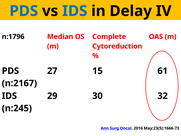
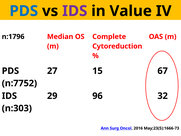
IDS at (75, 11) colour: blue -> purple
Delay: Delay -> Value
61: 61 -> 67
n:2167: n:2167 -> n:7752
30: 30 -> 96
n:245: n:245 -> n:303
